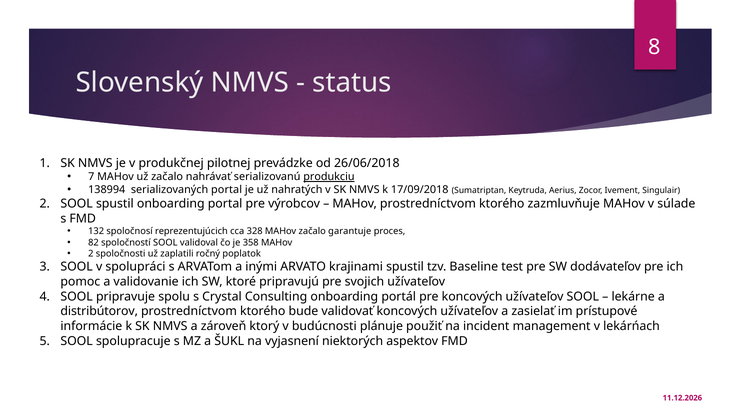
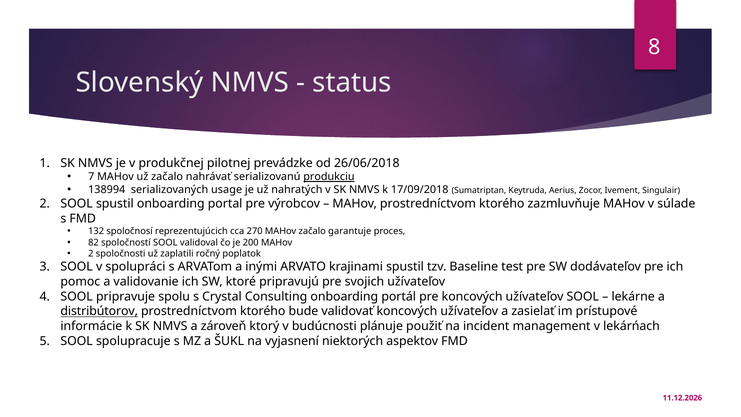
serializovaných portal: portal -> usage
328: 328 -> 270
358: 358 -> 200
distribútorov underline: none -> present
